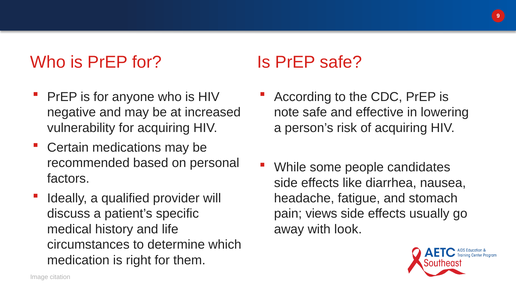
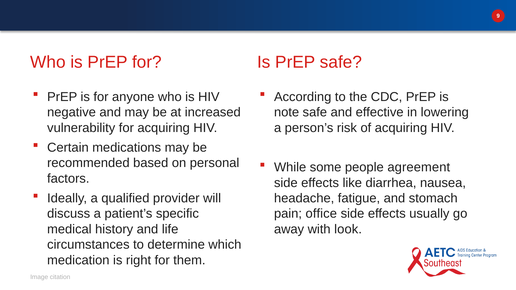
candidates: candidates -> agreement
views: views -> office
